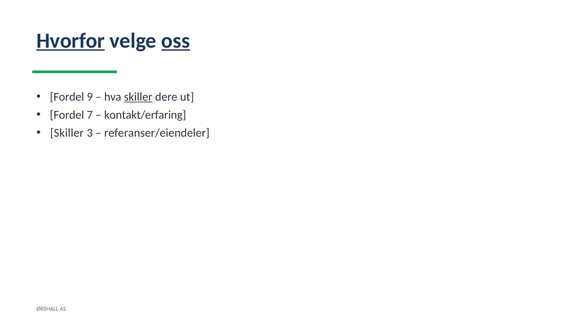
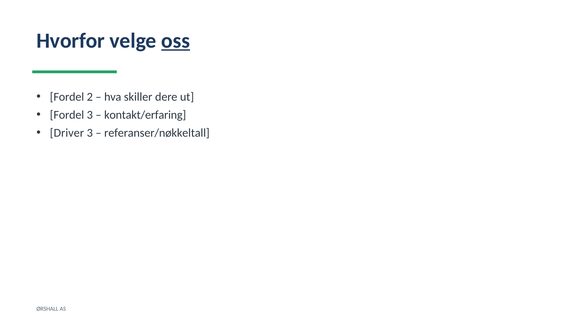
Hvorfor underline: present -> none
9: 9 -> 2
skiller at (138, 97) underline: present -> none
Fordel 7: 7 -> 3
Skiller at (67, 133): Skiller -> Driver
referanser/eiendeler: referanser/eiendeler -> referanser/nøkkeltall
